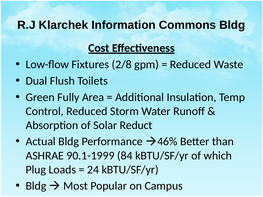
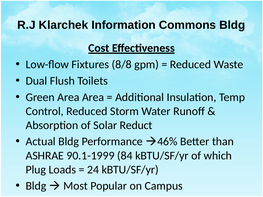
2/8: 2/8 -> 8/8
Green Fully: Fully -> Area
